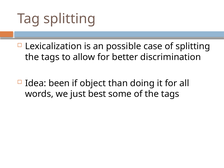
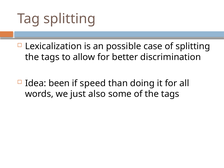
object: object -> speed
best: best -> also
